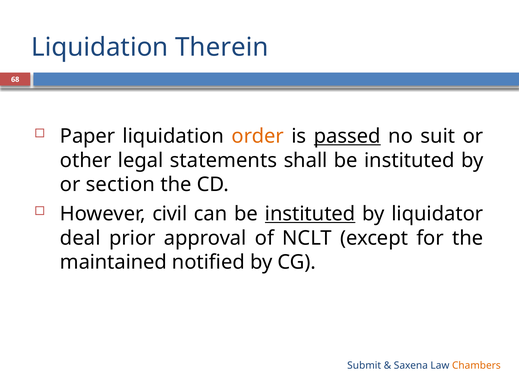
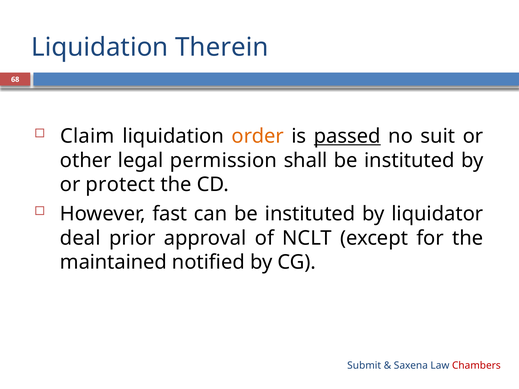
Paper: Paper -> Claim
statements: statements -> permission
section: section -> protect
civil: civil -> fast
instituted at (310, 214) underline: present -> none
Chambers colour: orange -> red
